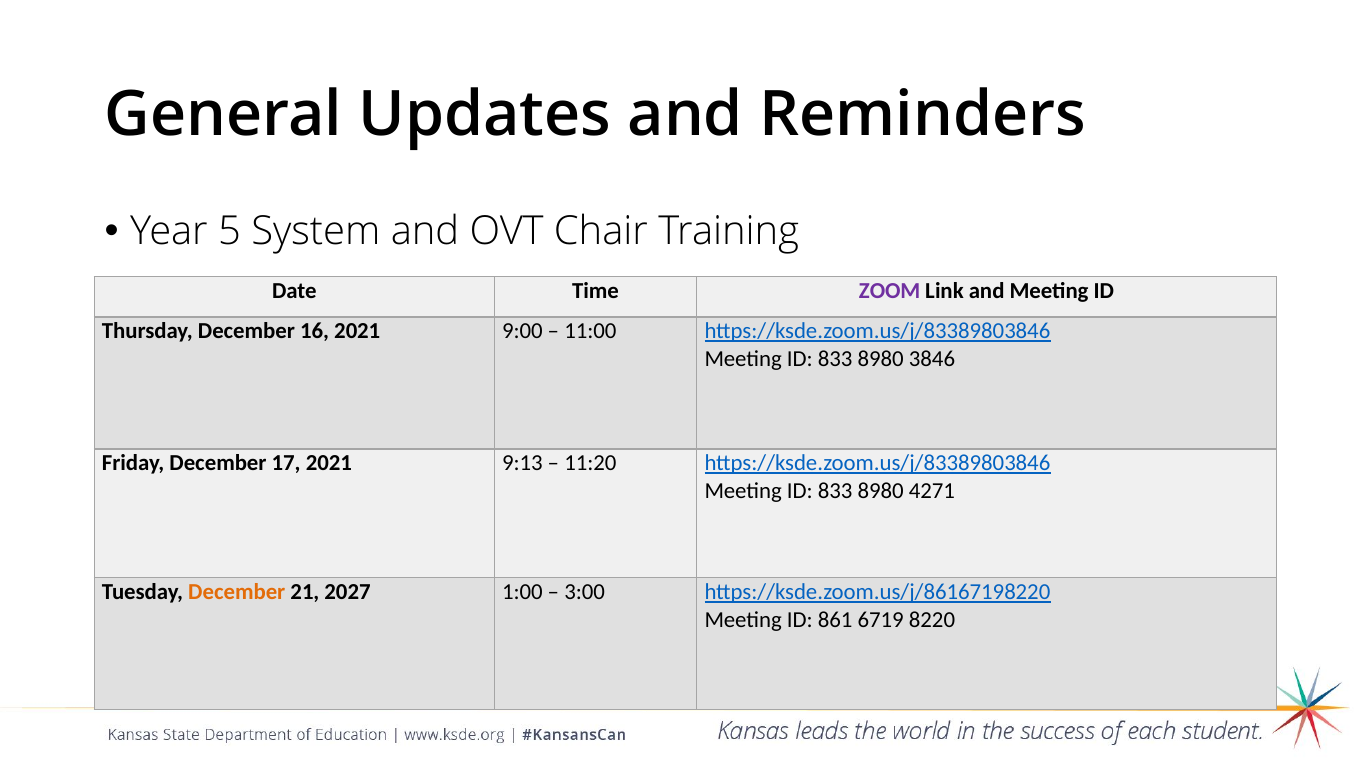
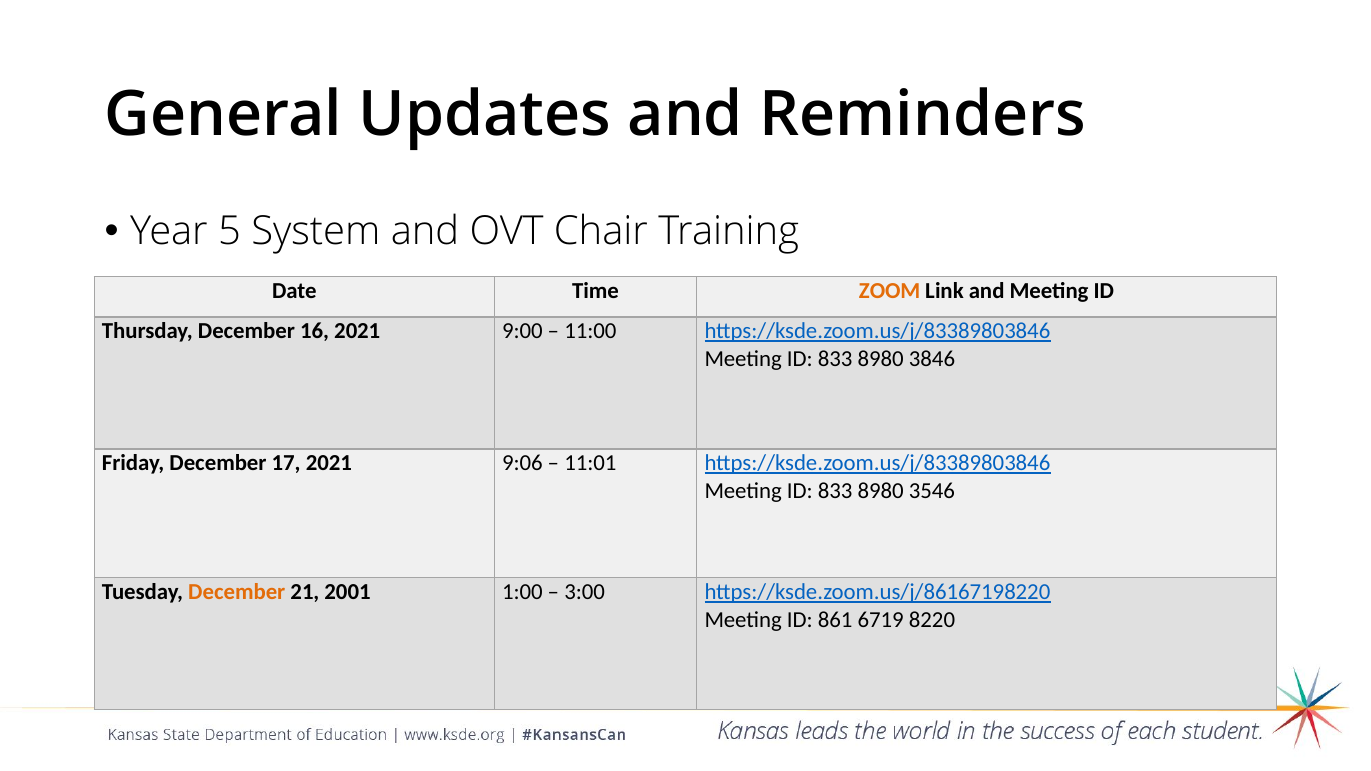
ZOOM colour: purple -> orange
9:13: 9:13 -> 9:06
11:20: 11:20 -> 11:01
4271: 4271 -> 3546
2027: 2027 -> 2001
